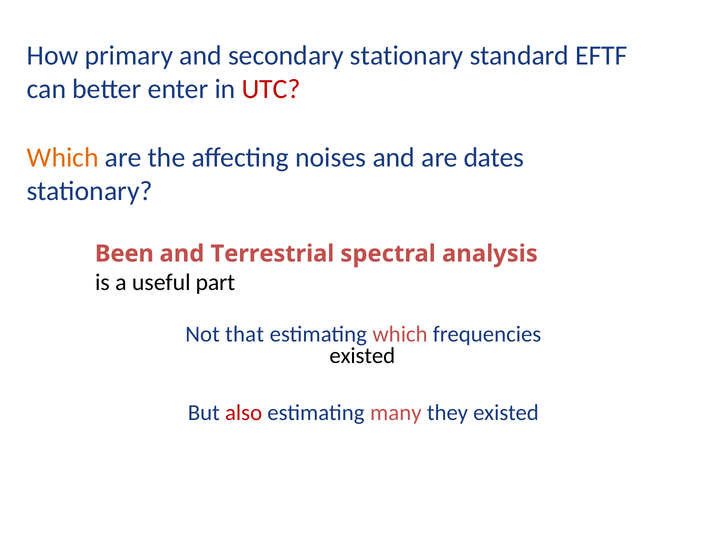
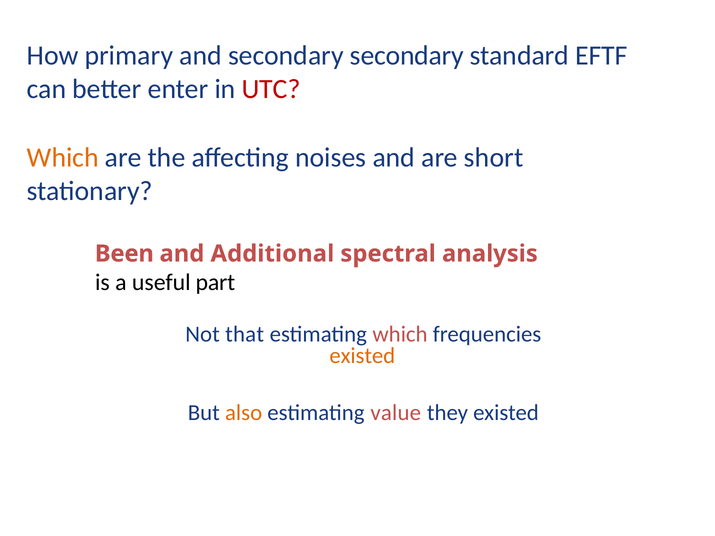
secondary stationary: stationary -> secondary
dates: dates -> short
Terrestrial: Terrestrial -> Additional
existed at (362, 356) colour: black -> orange
also colour: red -> orange
many: many -> value
